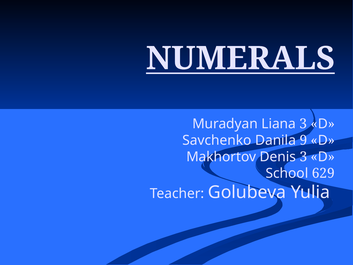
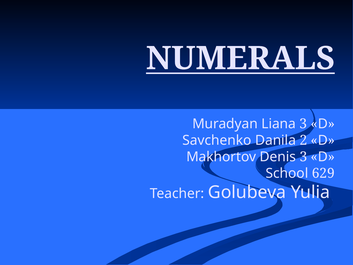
9: 9 -> 2
